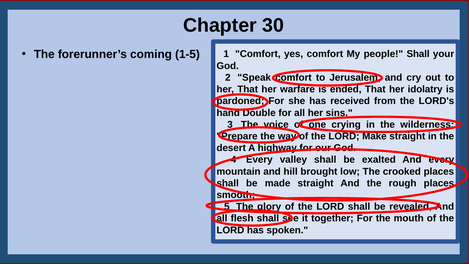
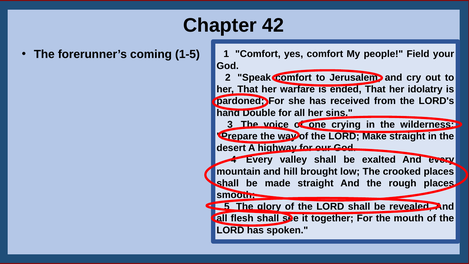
30: 30 -> 42
people Shall: Shall -> Field
